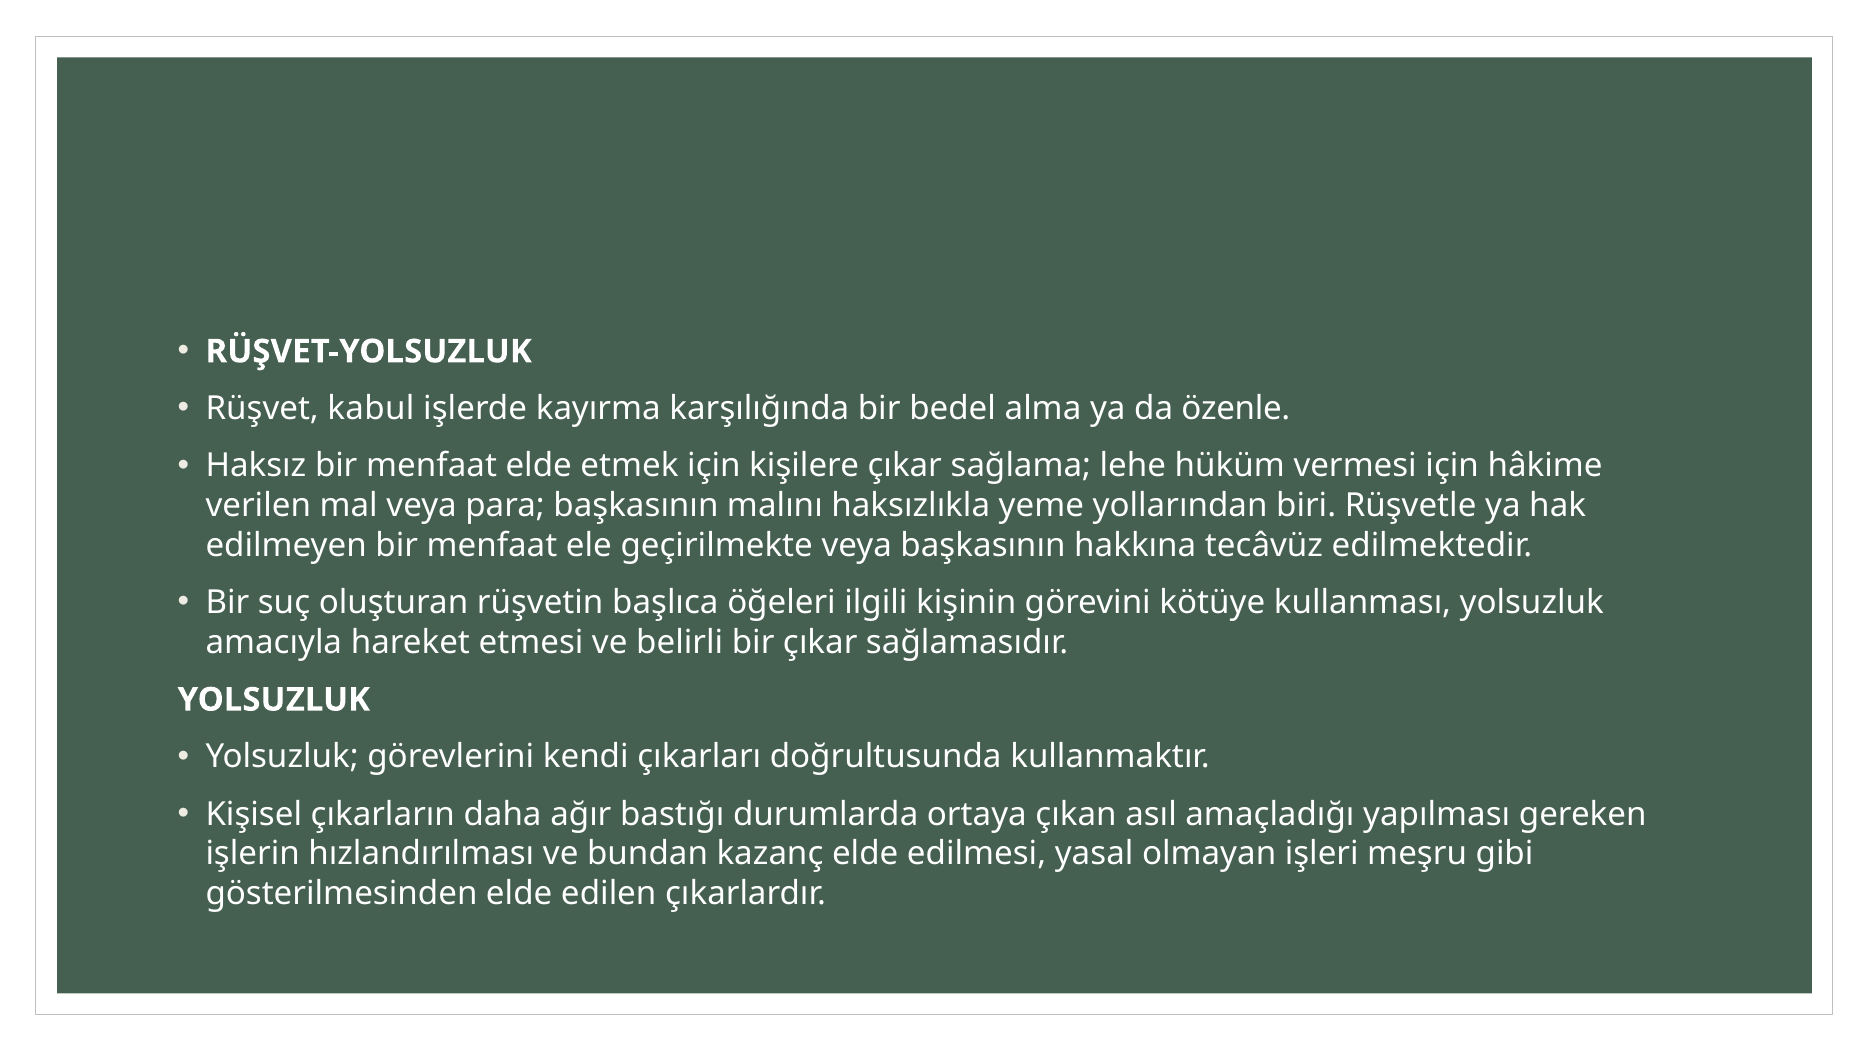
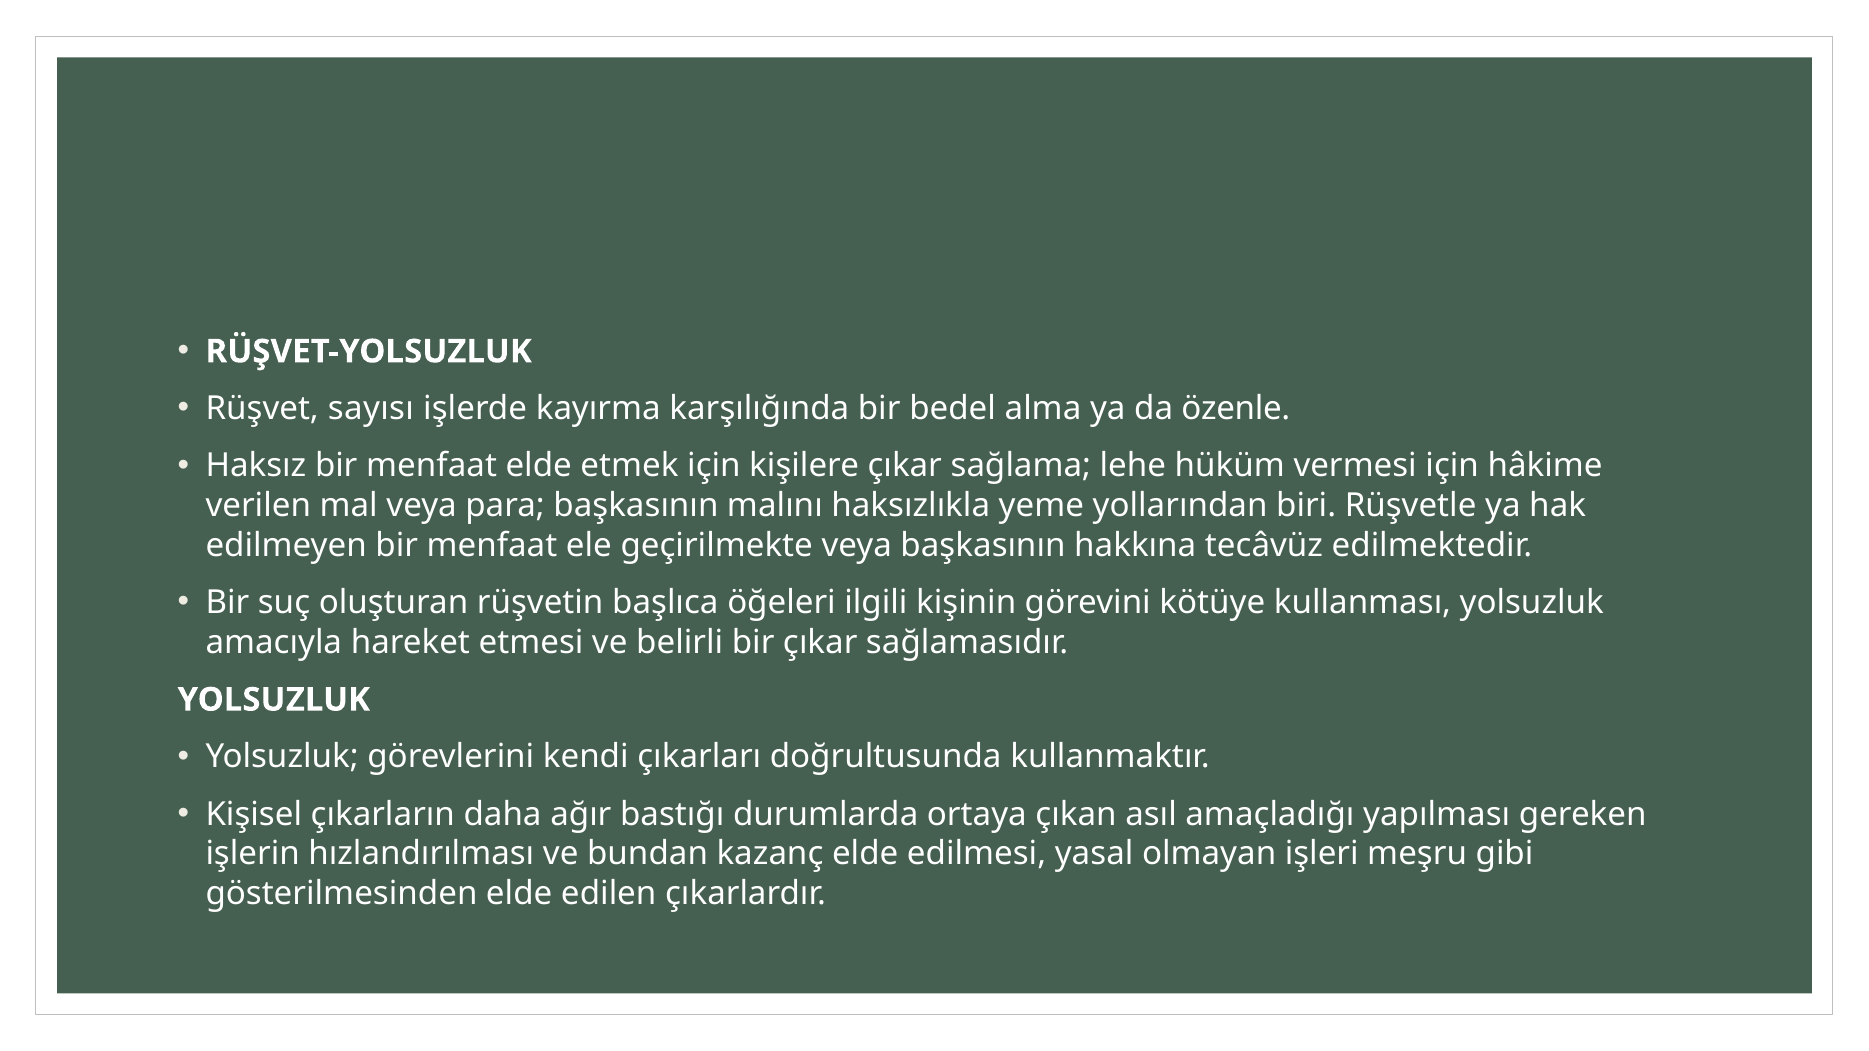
kabul: kabul -> sayısı
